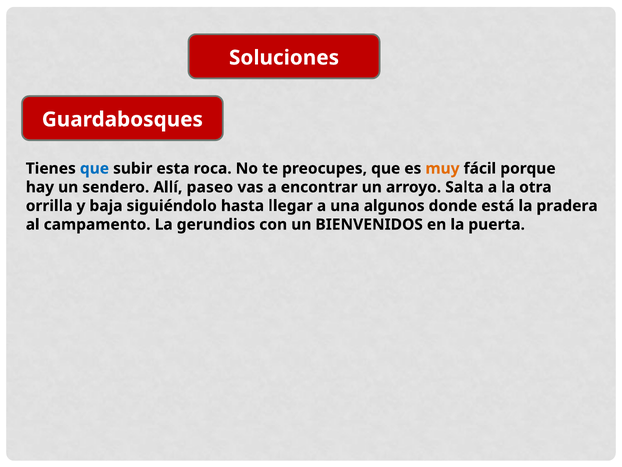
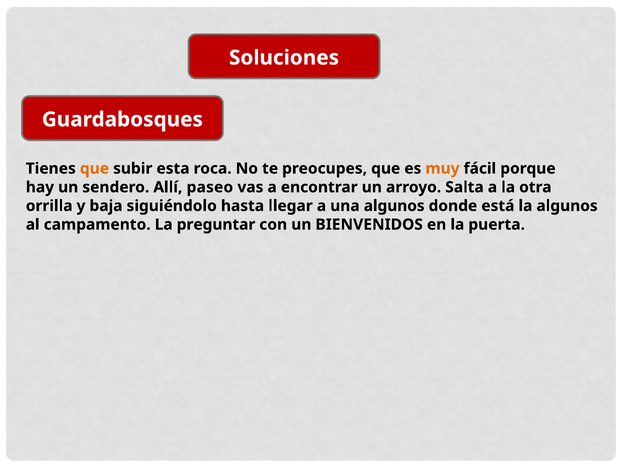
que at (94, 168) colour: blue -> orange
la pradera: pradera -> algunos
gerundios: gerundios -> preguntar
